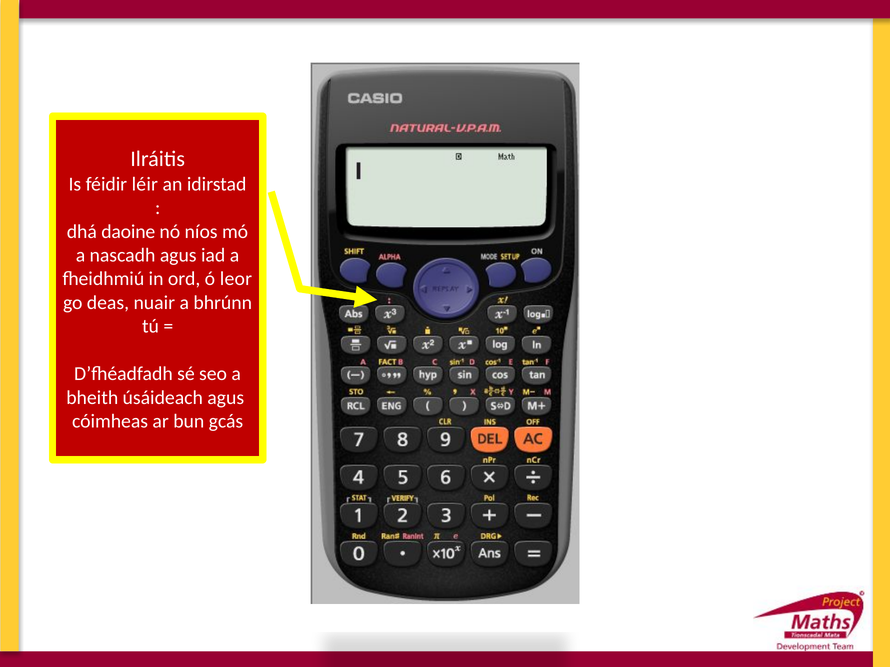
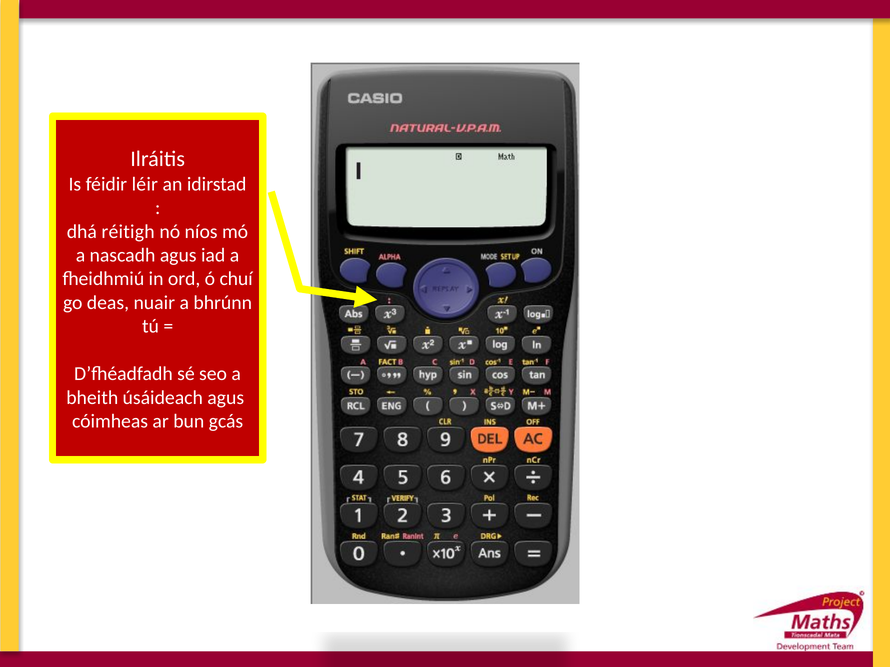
daoine: daoine -> réitigh
leor: leor -> chuí
